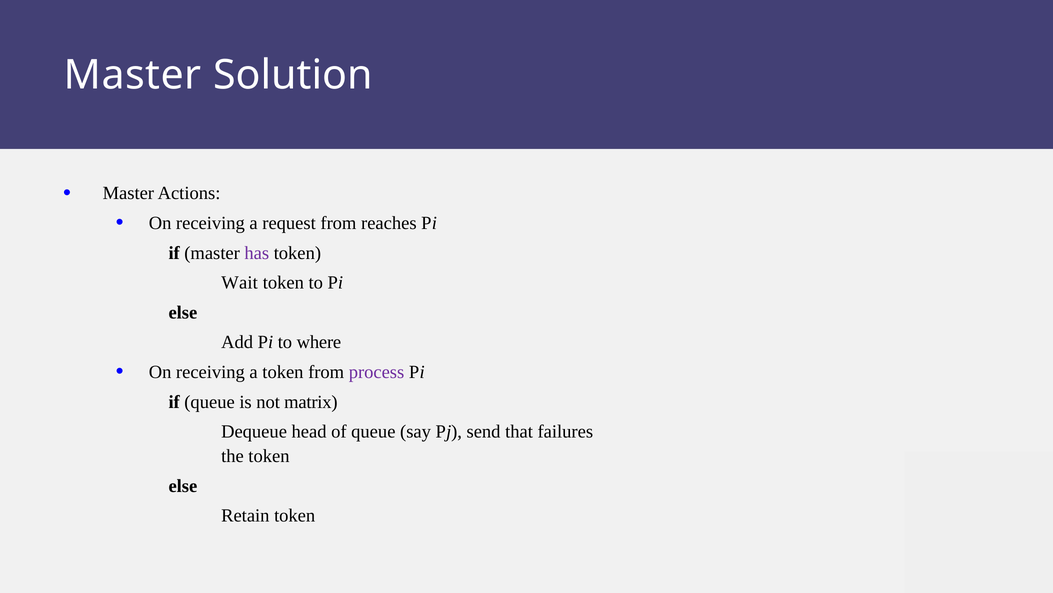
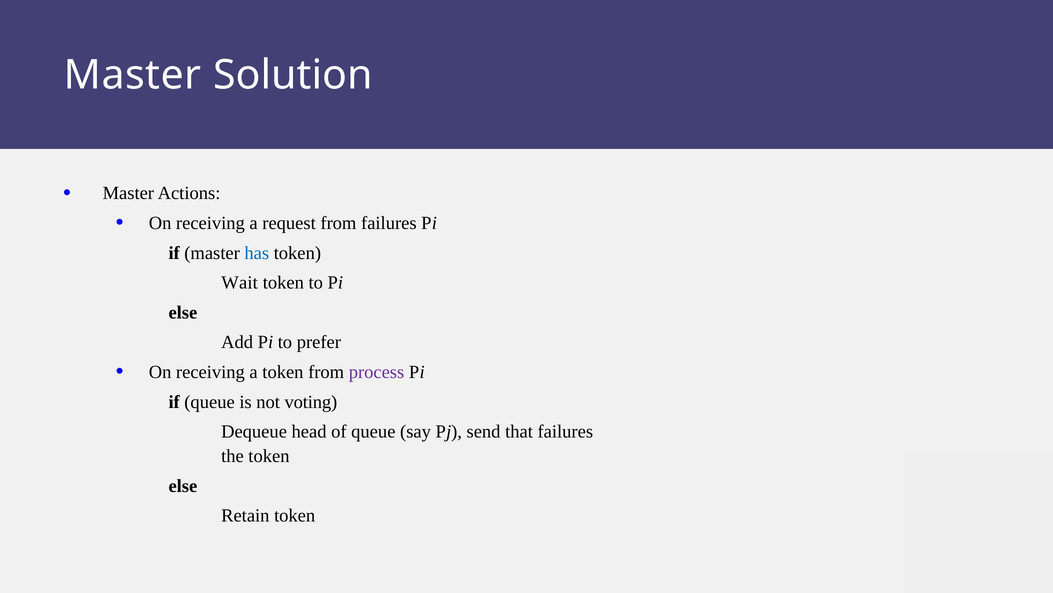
from reaches: reaches -> failures
has colour: purple -> blue
where: where -> prefer
matrix: matrix -> voting
